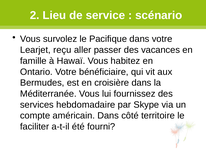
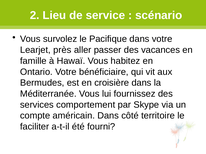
reçu: reçu -> près
hebdomadaire: hebdomadaire -> comportement
